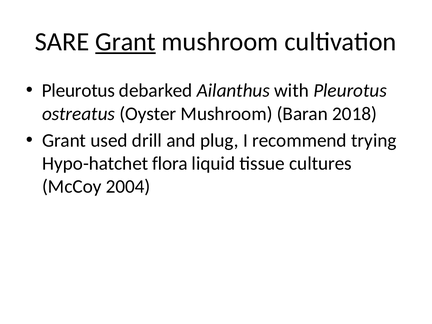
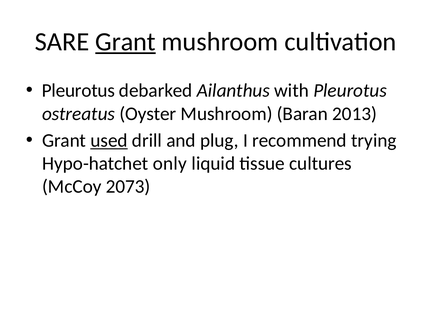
2018: 2018 -> 2013
used underline: none -> present
flora: flora -> only
2004: 2004 -> 2073
